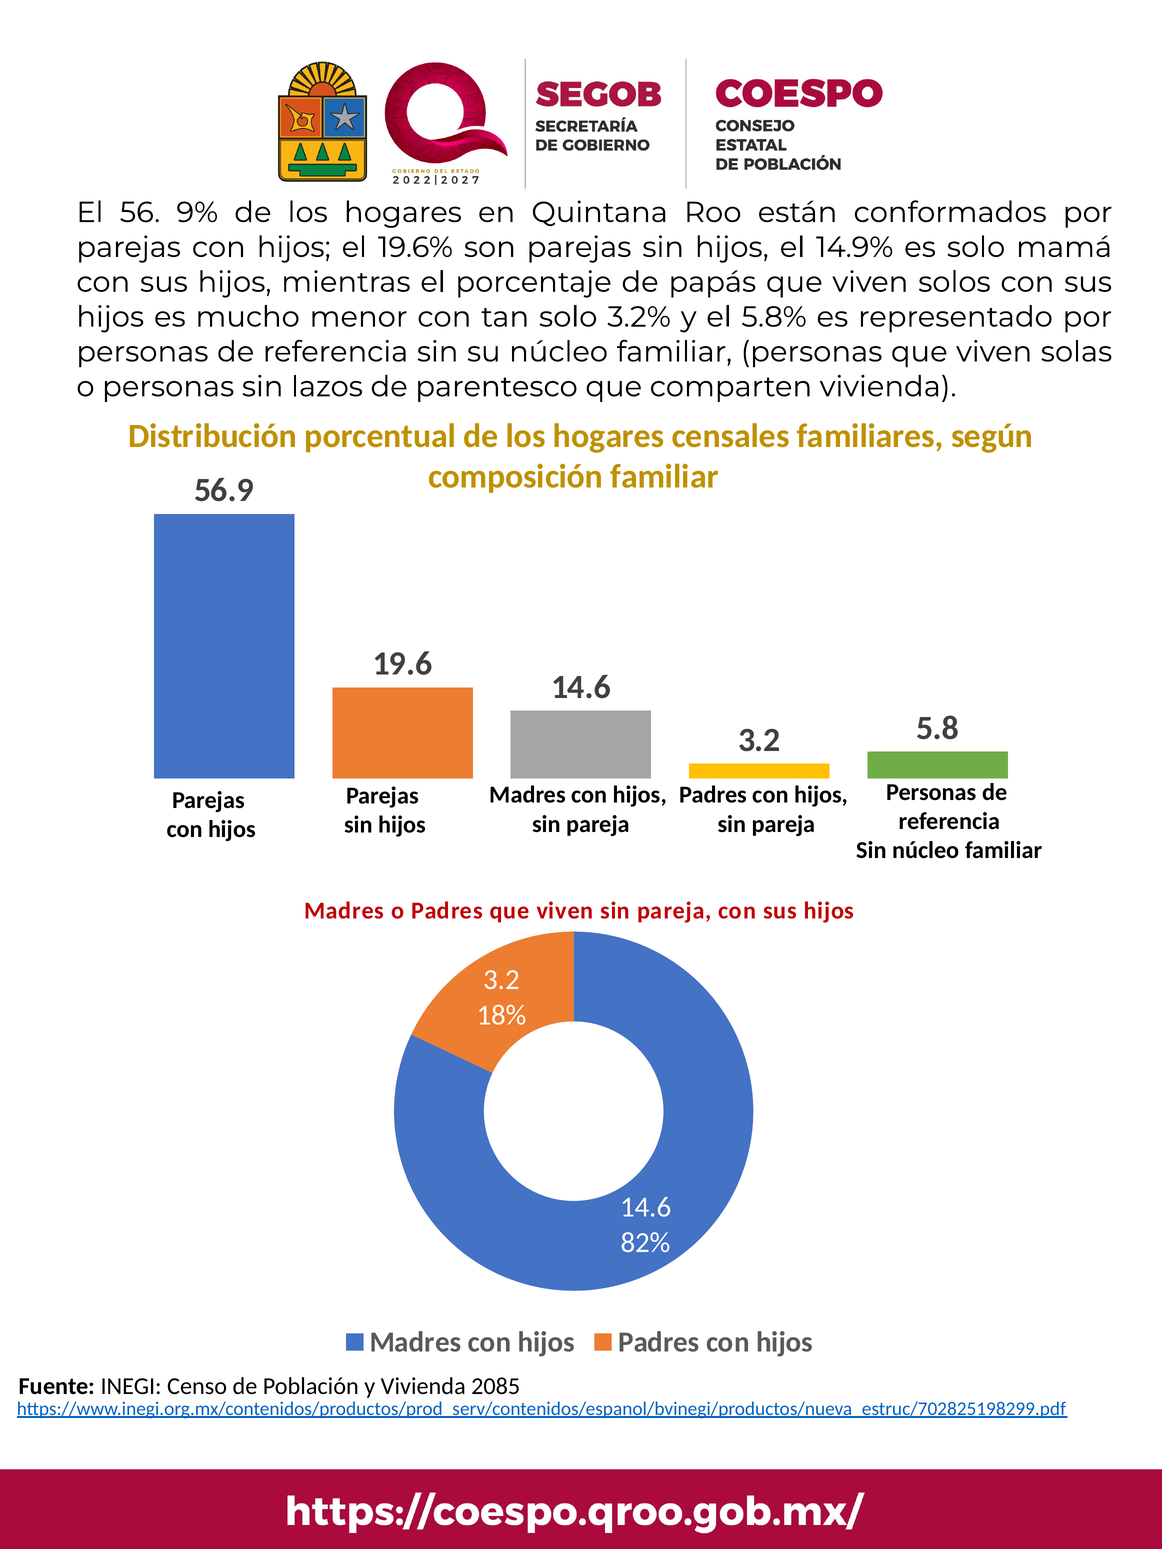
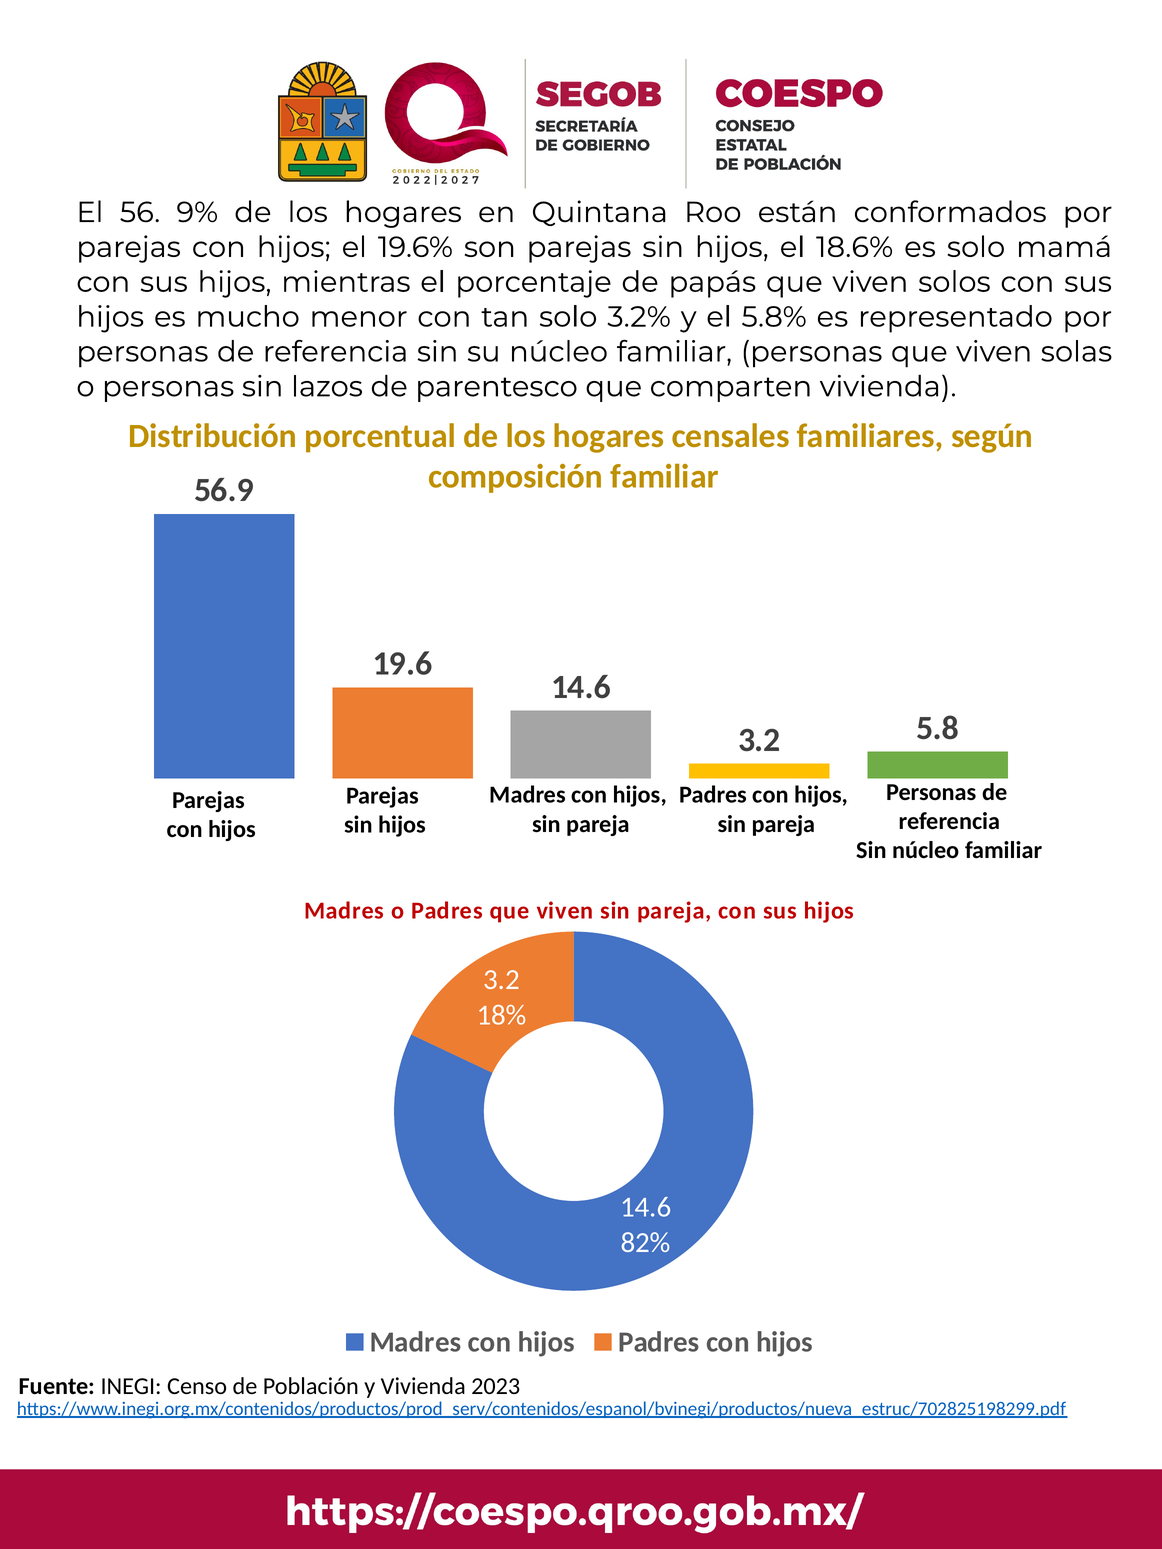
14.9%: 14.9% -> 18.6%
2085: 2085 -> 2023
